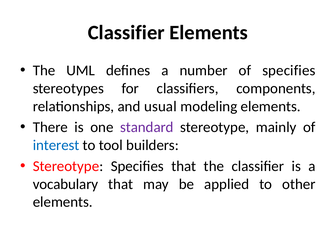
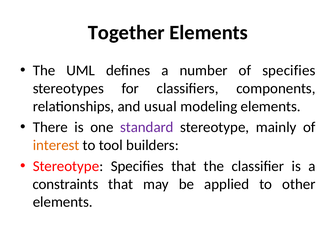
Classifier at (126, 33): Classifier -> Together
interest colour: blue -> orange
vocabulary: vocabulary -> constraints
